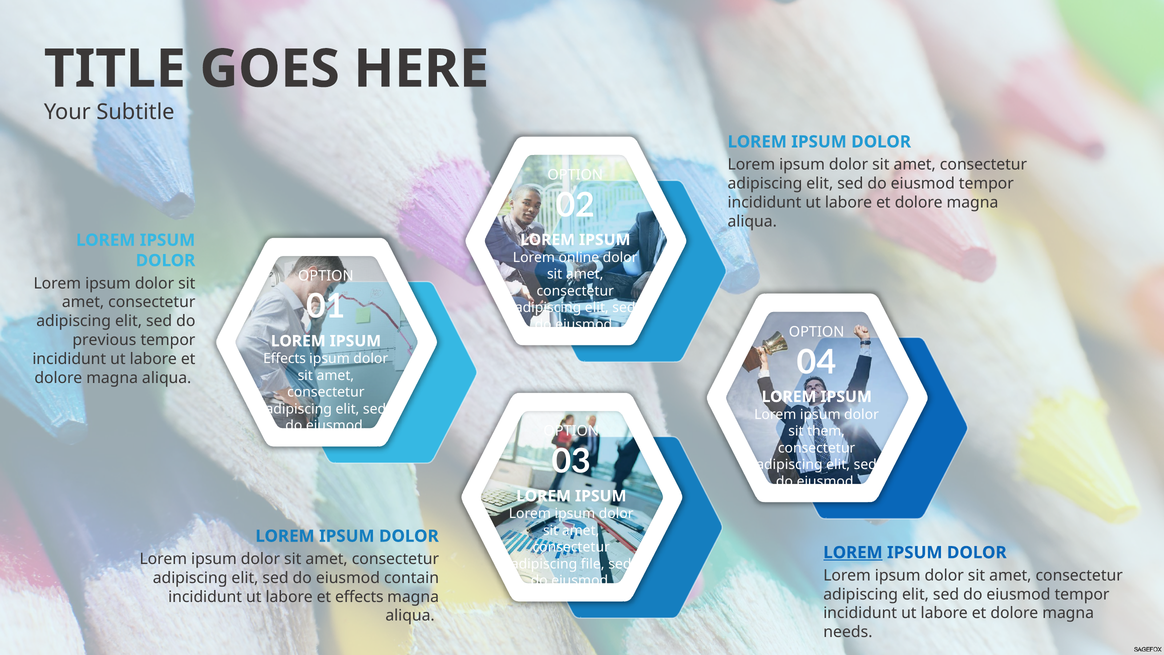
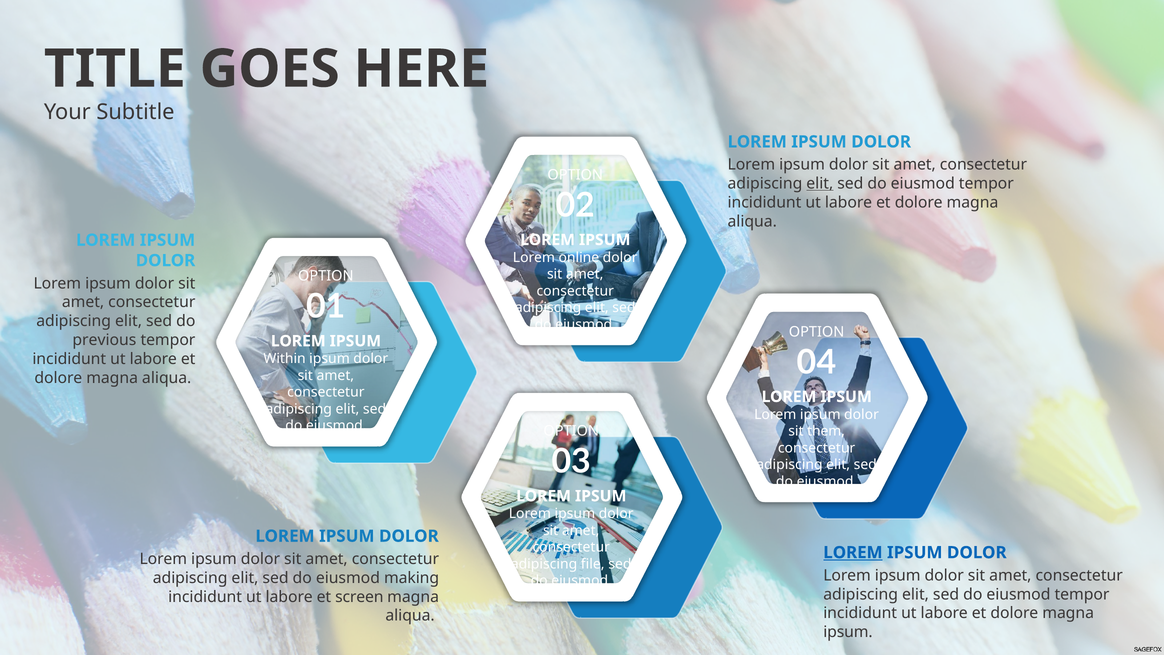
elit at (820, 183) underline: none -> present
Effects at (285, 359): Effects -> Within
contain: contain -> making
et effects: effects -> screen
needs at (848, 632): needs -> ipsum
